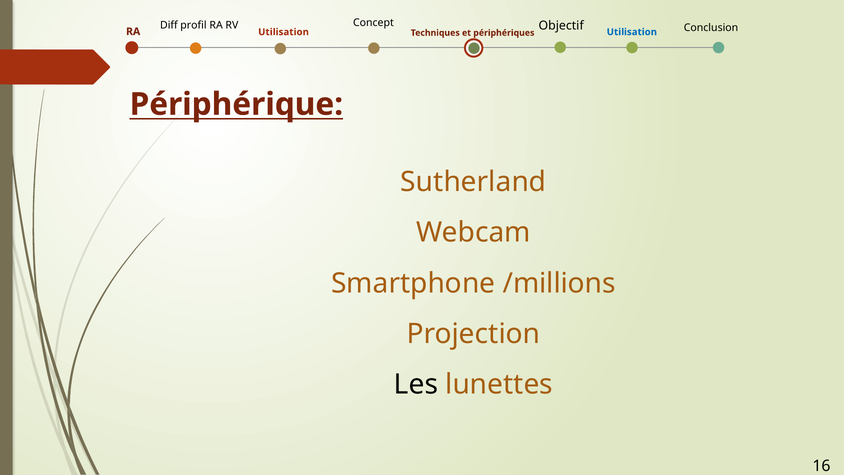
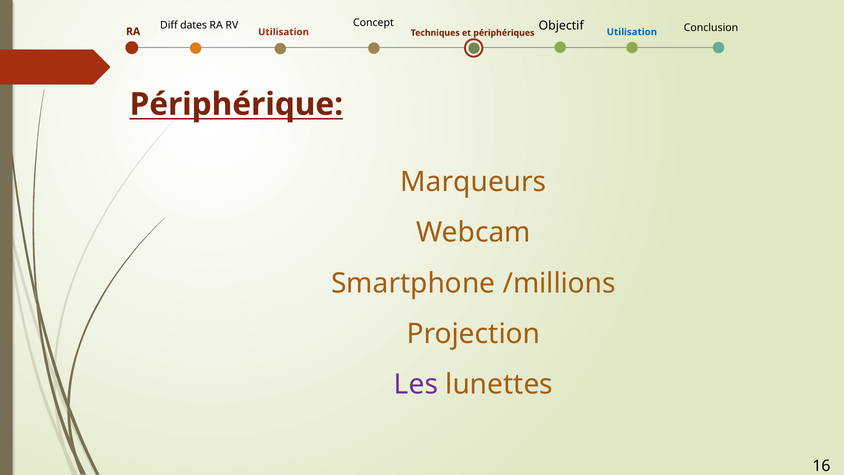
profil: profil -> dates
Sutherland: Sutherland -> Marqueurs
Les colour: black -> purple
